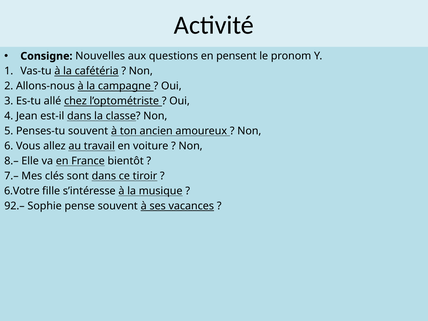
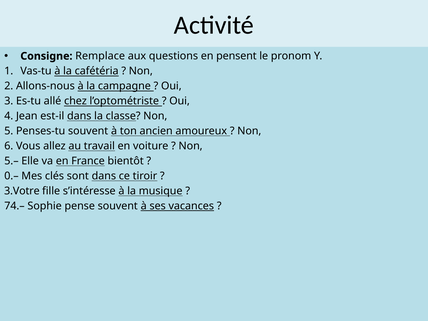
Nouvelles: Nouvelles -> Remplace
8.–: 8.– -> 5.–
7.–: 7.– -> 0.–
6.Votre: 6.Votre -> 3.Votre
92.–: 92.– -> 74.–
